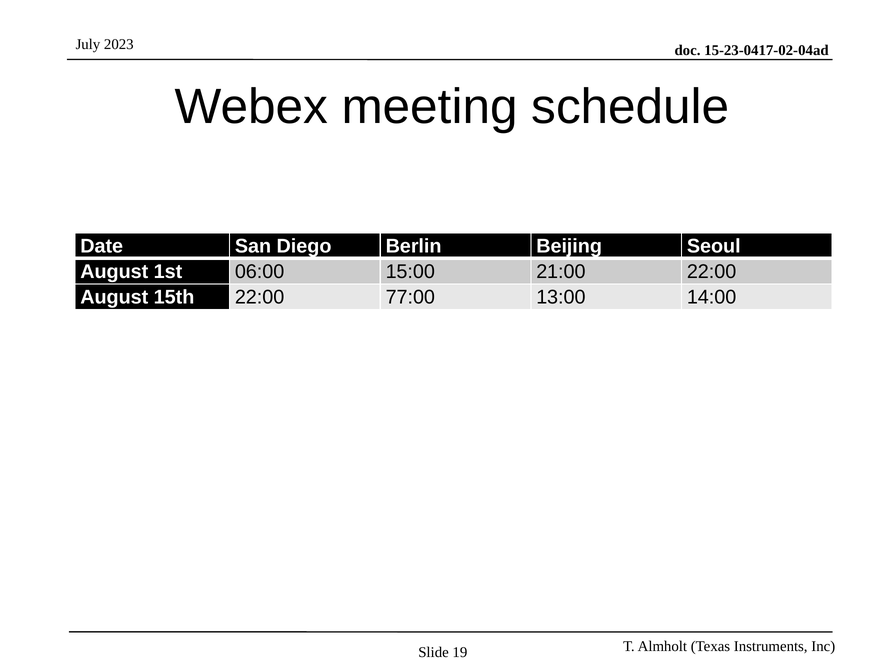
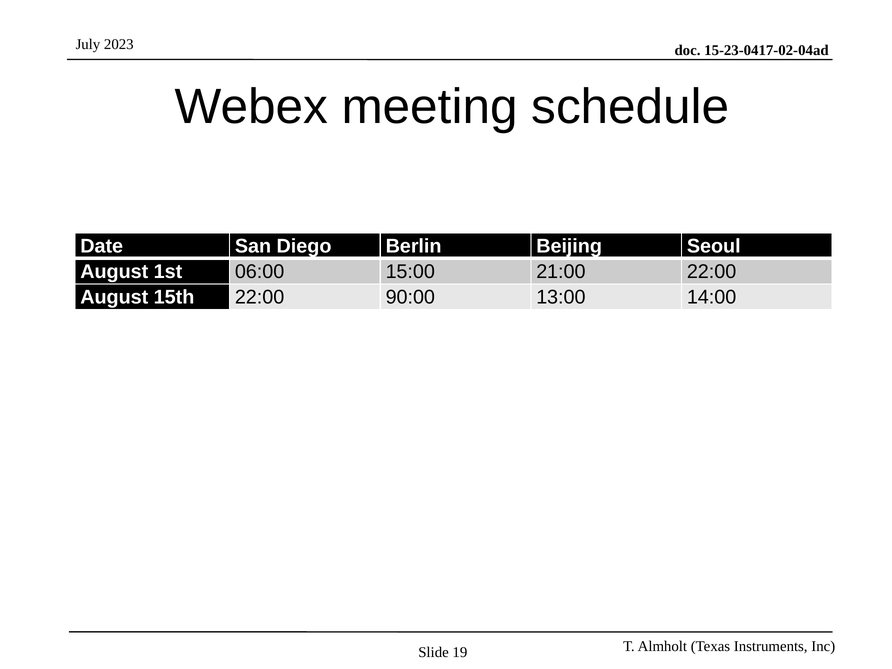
77:00: 77:00 -> 90:00
